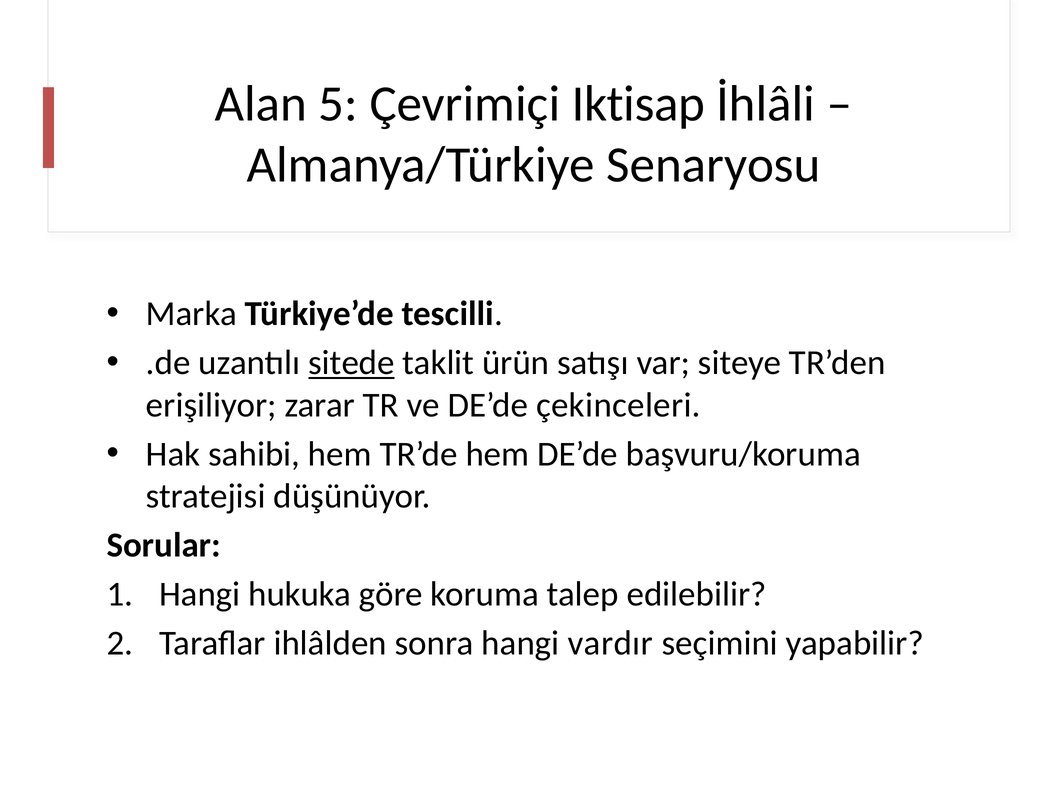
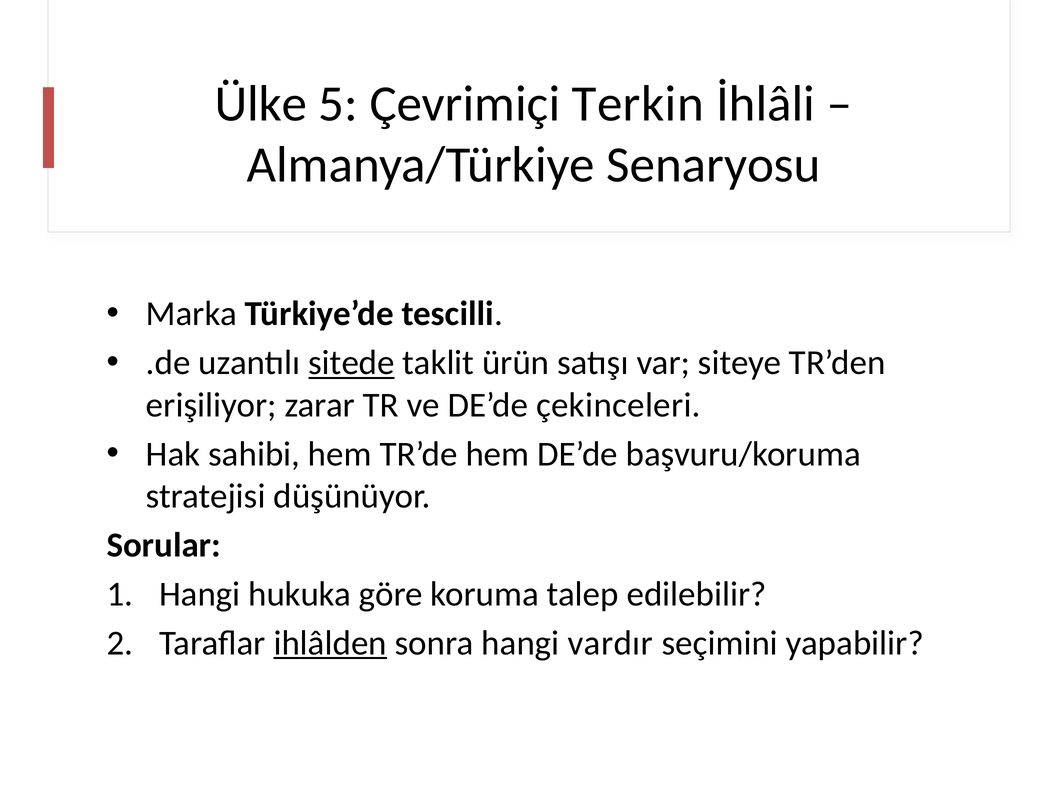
Alan: Alan -> Ülke
Iktisap: Iktisap -> Terkin
ihlâlden underline: none -> present
